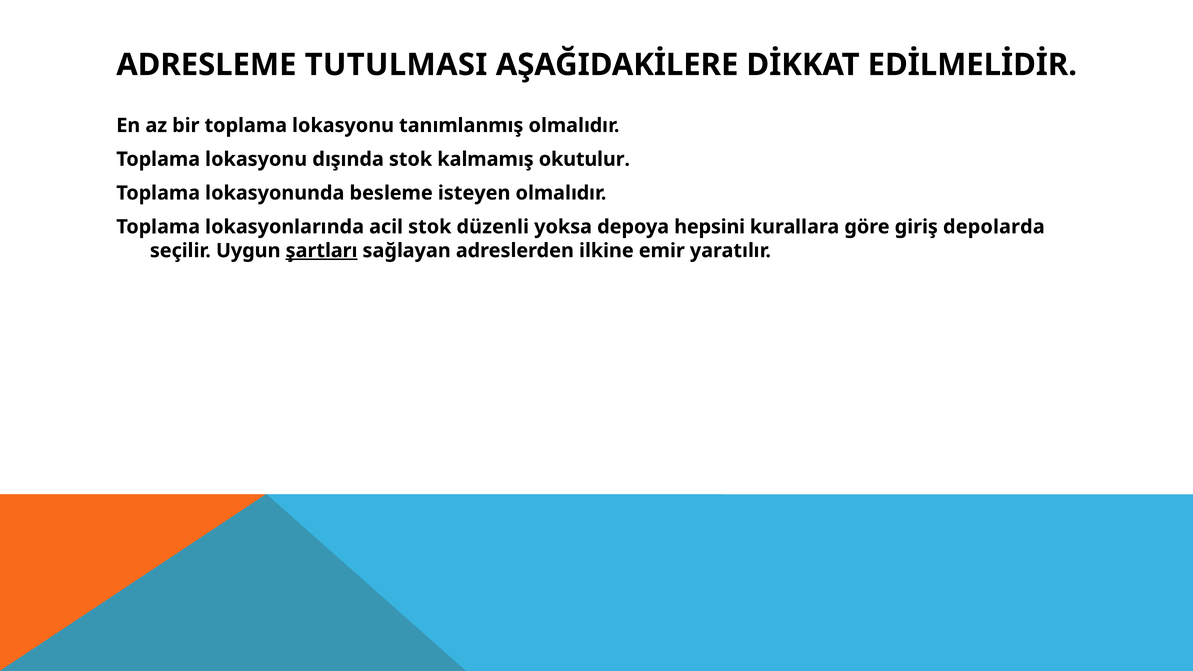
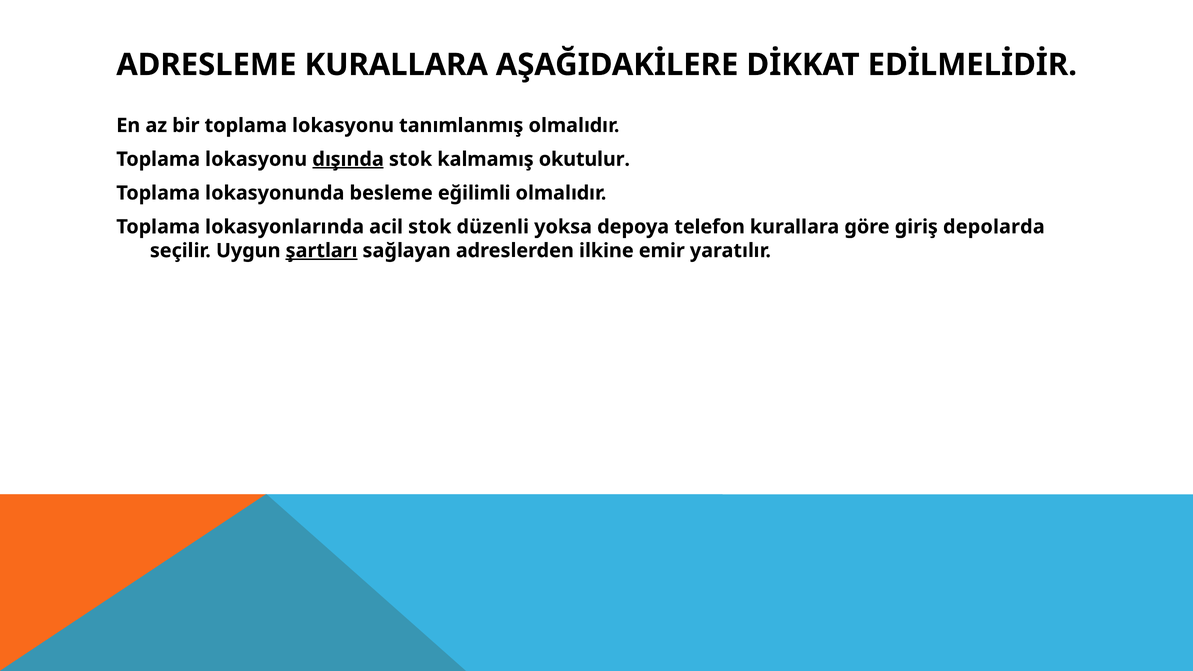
ADRESLEME TUTULMASI: TUTULMASI -> KURALLARA
dışında underline: none -> present
isteyen: isteyen -> eğilimli
hepsini: hepsini -> telefon
